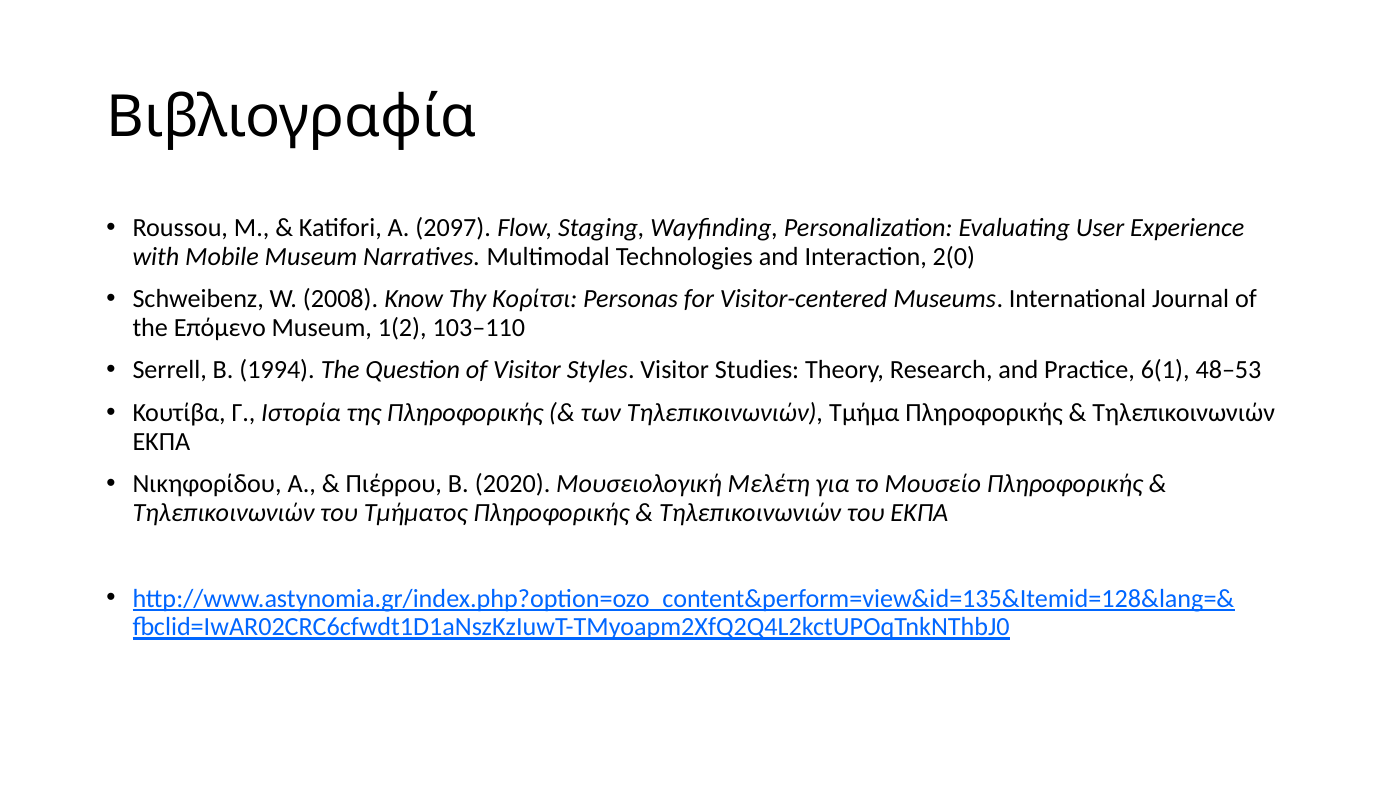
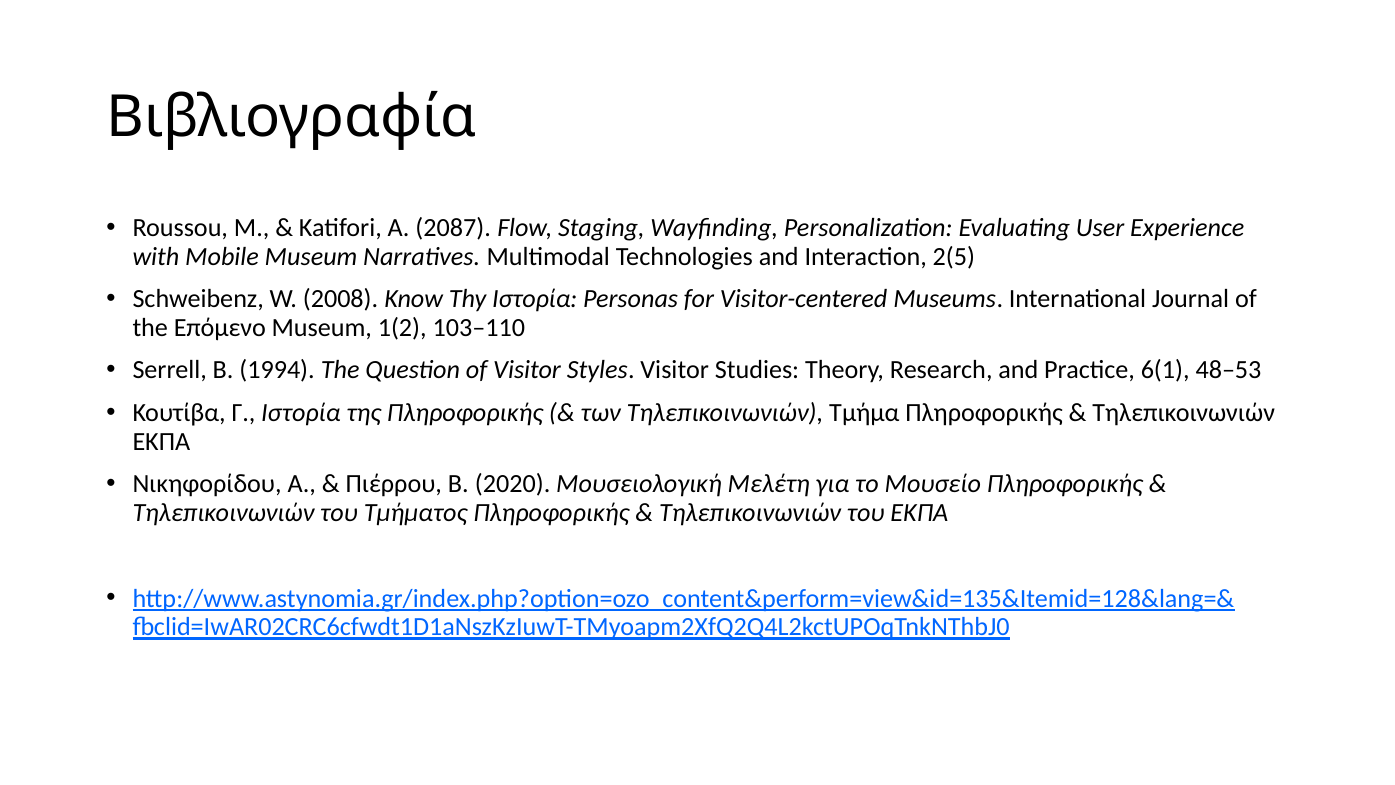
2097: 2097 -> 2087
2(0: 2(0 -> 2(5
Thy Κορίτσι: Κορίτσι -> Ιστορία
